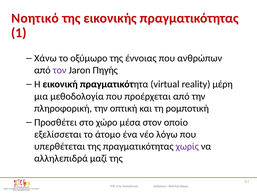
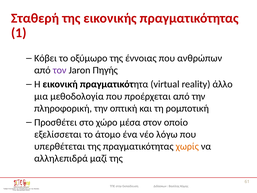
Νοητικό: Νοητικό -> Σταθερή
Χάνω: Χάνω -> Κόβει
μέρη: μέρη -> άλλο
χωρίς colour: purple -> orange
